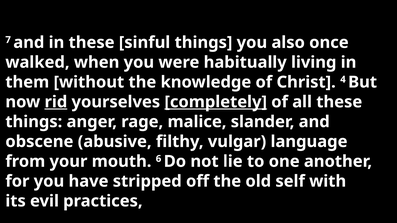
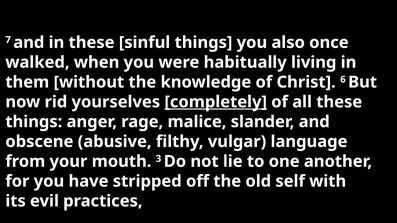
4: 4 -> 6
rid underline: present -> none
6: 6 -> 3
